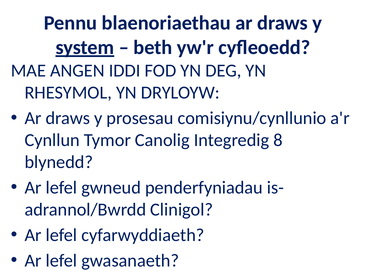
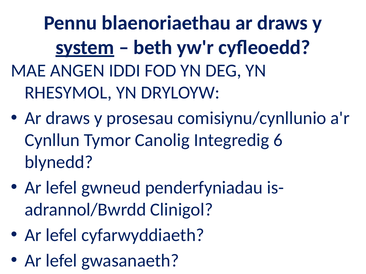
8: 8 -> 6
